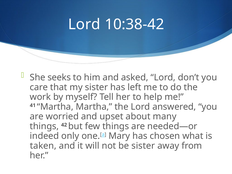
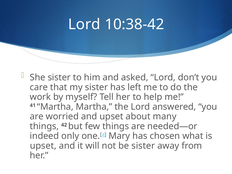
She seeks: seeks -> sister
taken at (43, 146): taken -> upset
